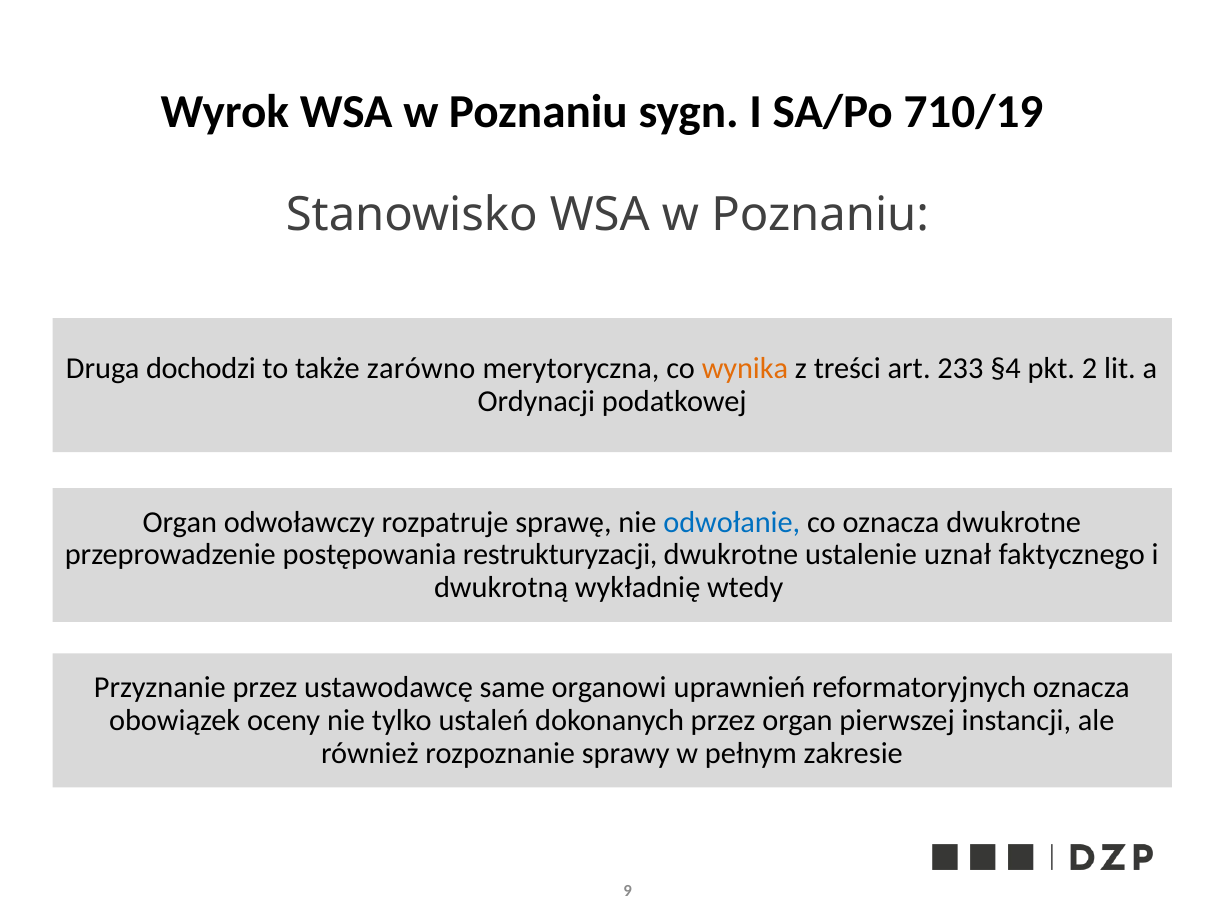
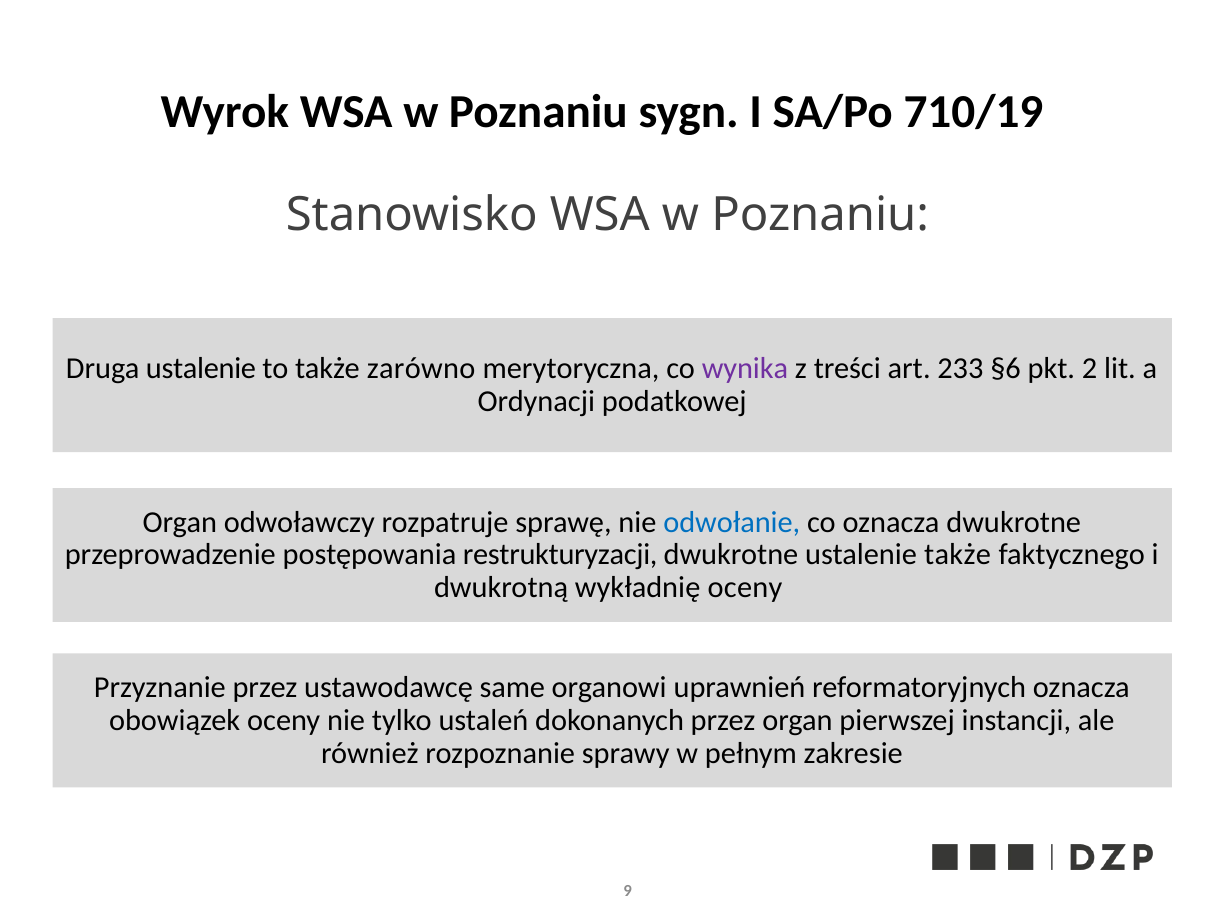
Druga dochodzi: dochodzi -> ustalenie
wynika colour: orange -> purple
§4: §4 -> §6
ustalenie uznał: uznał -> także
wykładnię wtedy: wtedy -> oceny
